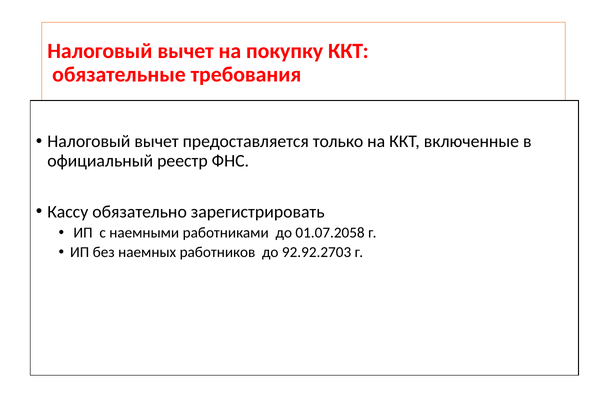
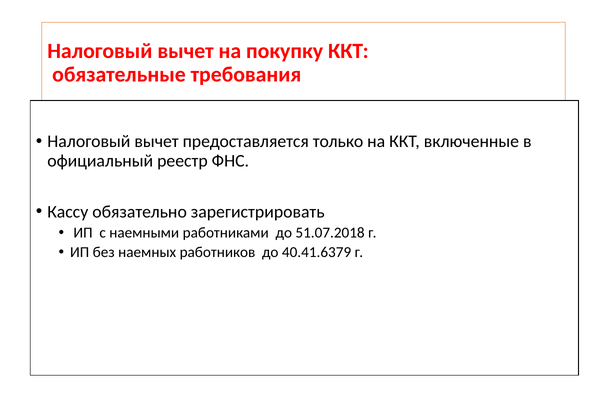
01.07.2058: 01.07.2058 -> 51.07.2018
92.92.2703: 92.92.2703 -> 40.41.6379
